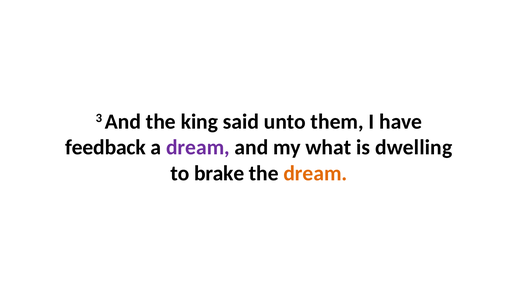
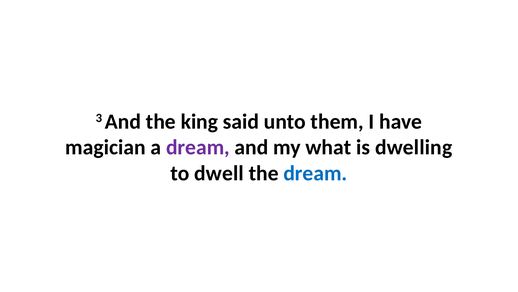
feedback: feedback -> magician
brake: brake -> dwell
dream at (315, 173) colour: orange -> blue
